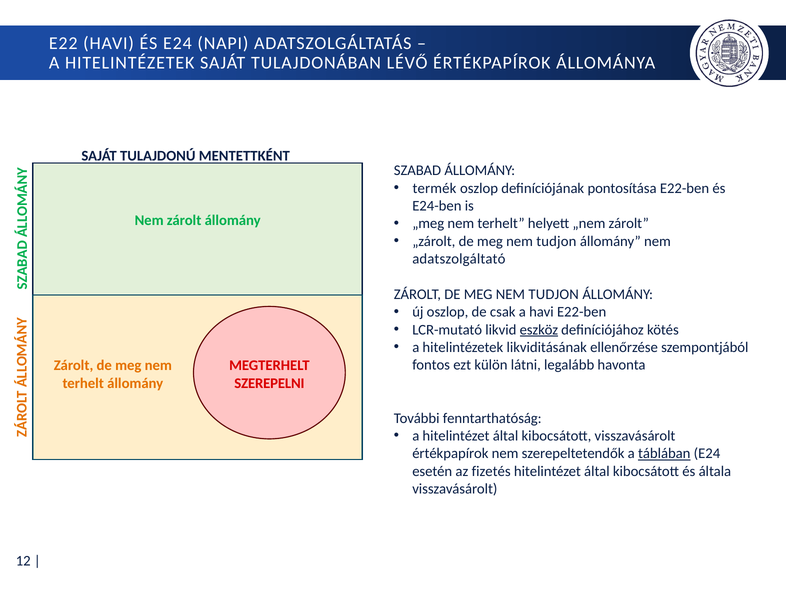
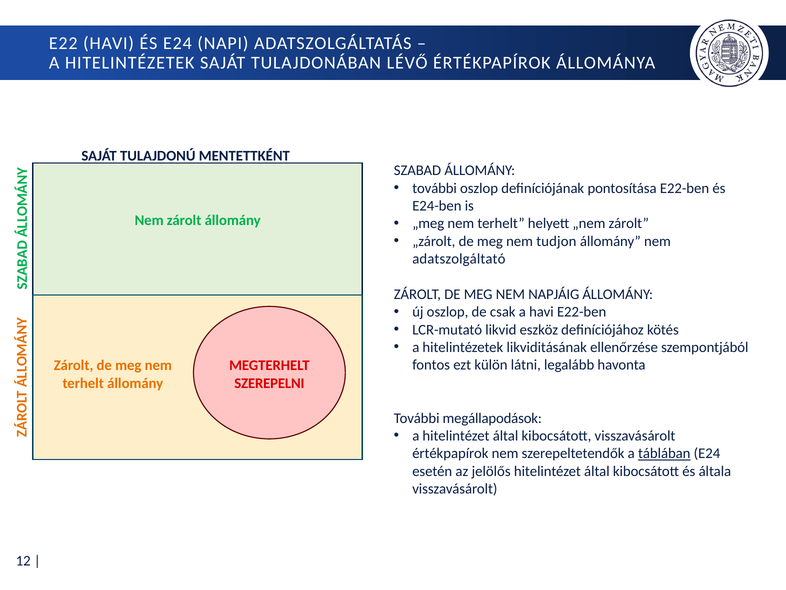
termék at (434, 188): termék -> további
TUDJON at (554, 294): TUDJON -> NAPJÁIG
eszköz underline: present -> none
fenntarthatóság: fenntarthatóság -> megállapodások
fizetés: fizetés -> jelölős
